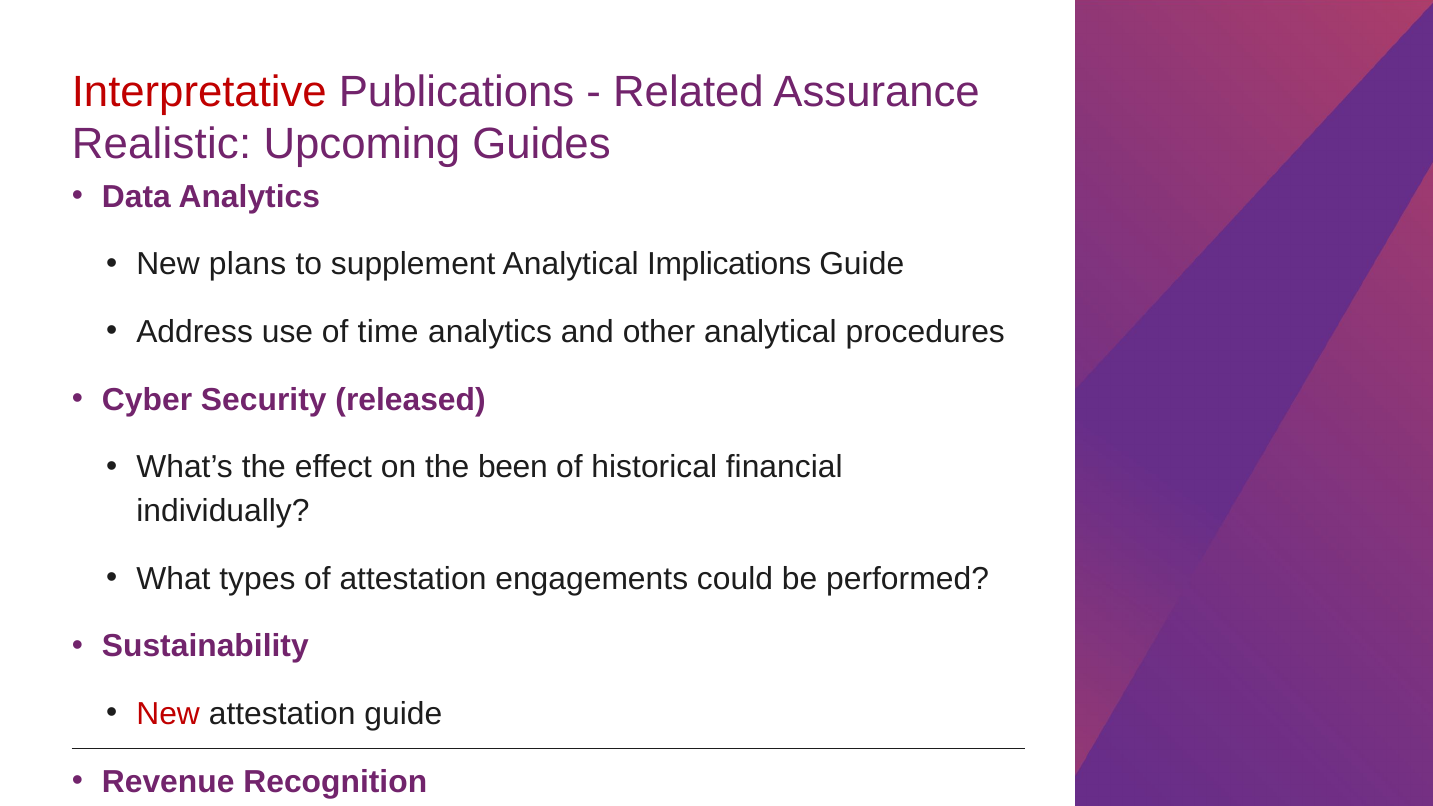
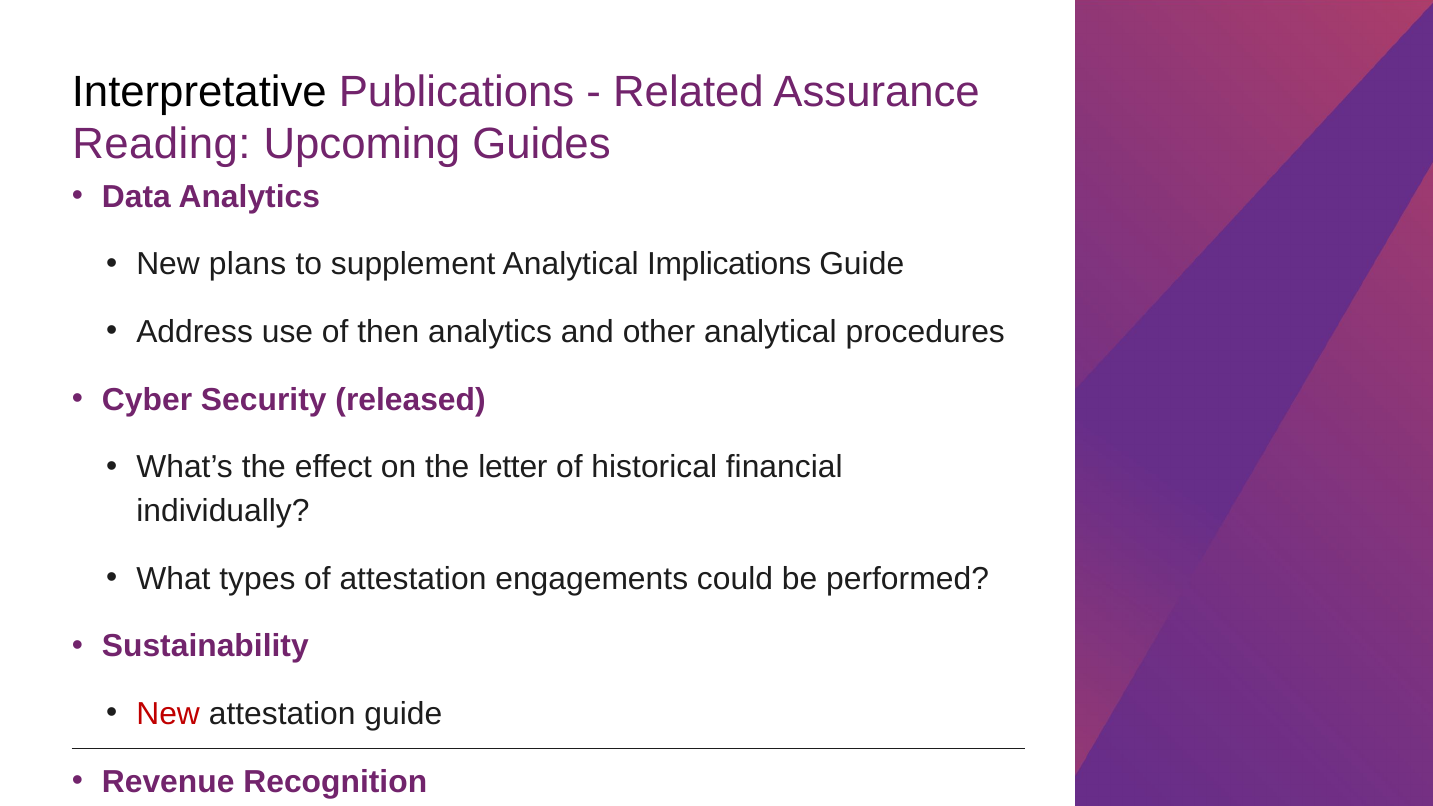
Interpretative colour: red -> black
Realistic: Realistic -> Reading
time: time -> then
been: been -> letter
